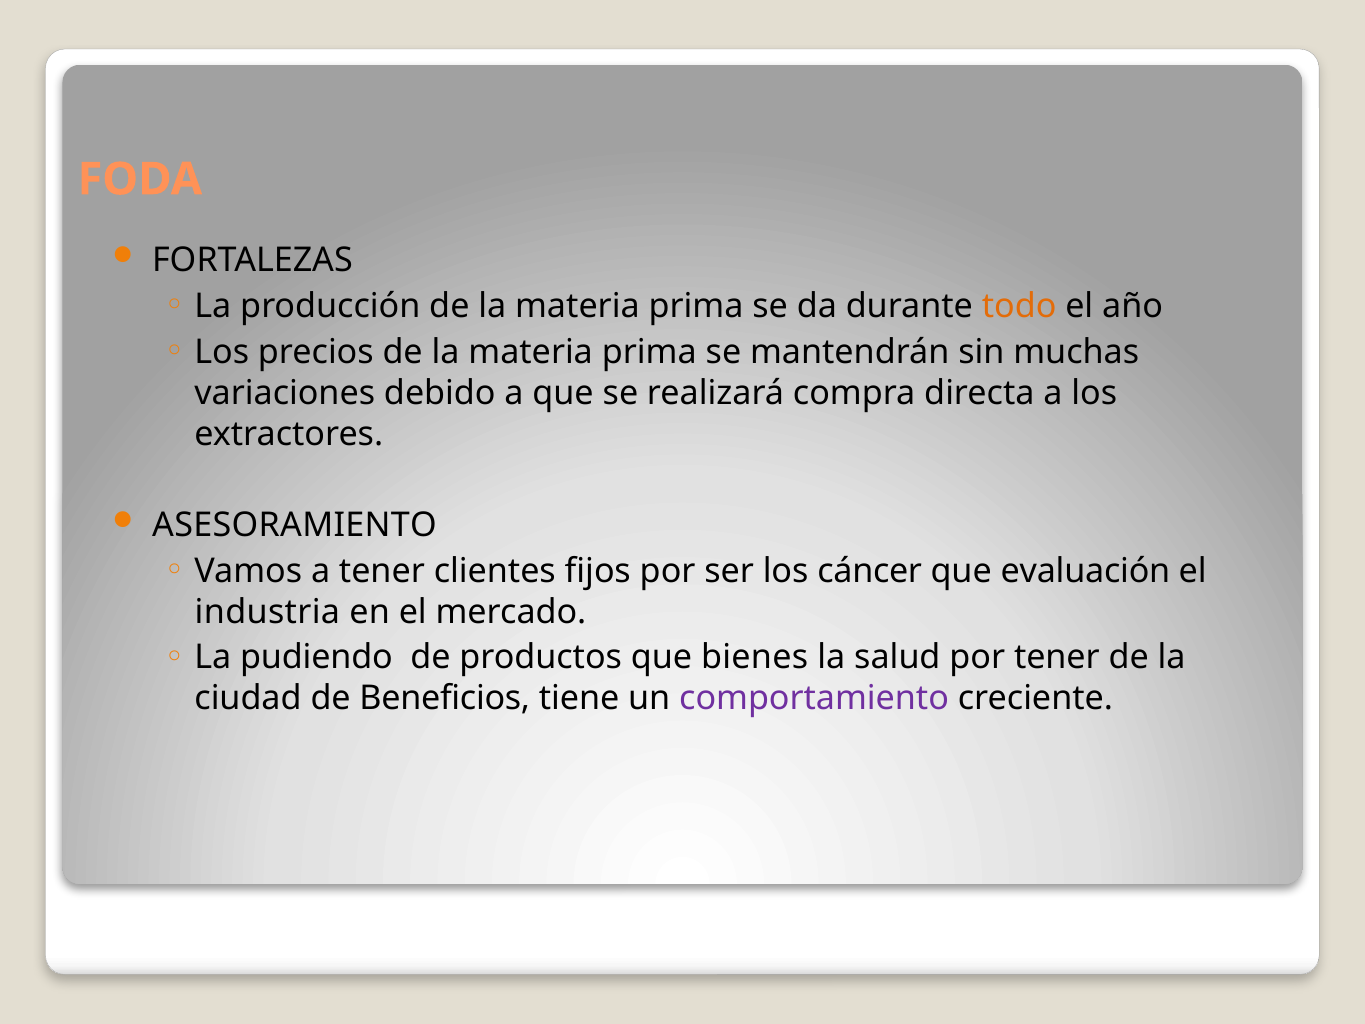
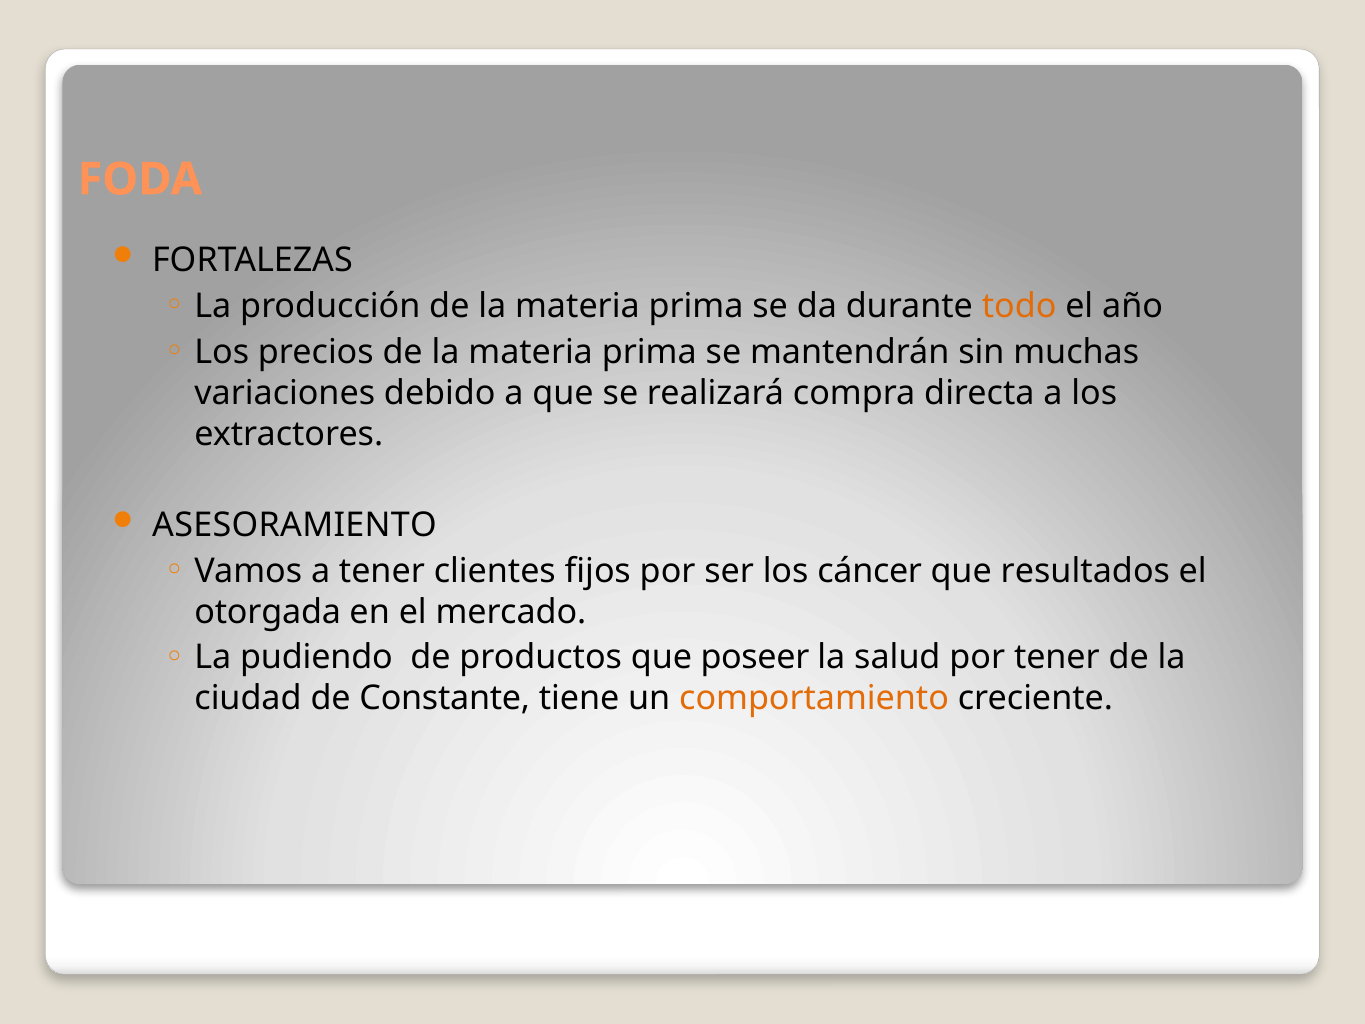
evaluación: evaluación -> resultados
industria: industria -> otorgada
bienes: bienes -> poseer
Beneficios: Beneficios -> Constante
comportamiento colour: purple -> orange
